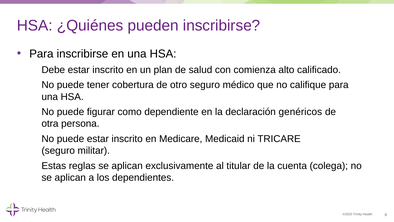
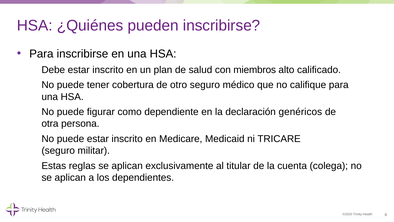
comienza: comienza -> miembros
